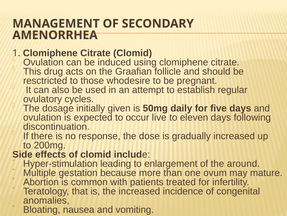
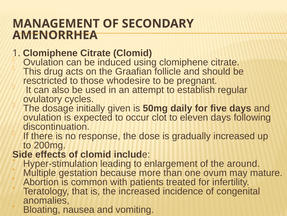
live: live -> clot
